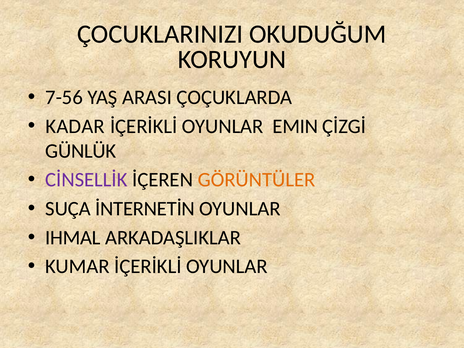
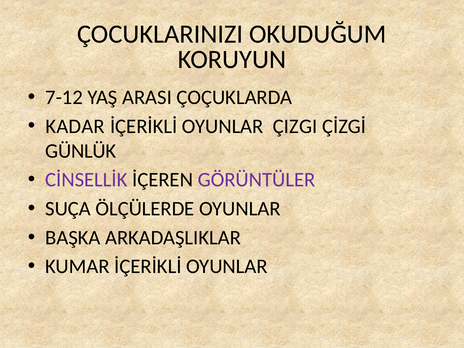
7-56: 7-56 -> 7-12
EMIN: EMIN -> ÇIZGI
GÖRÜNTÜLER colour: orange -> purple
İNTERNETİN: İNTERNETİN -> ÖLÇÜLERDE
IHMAL: IHMAL -> BAŞKA
